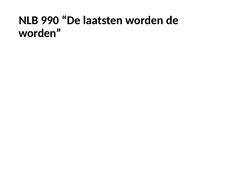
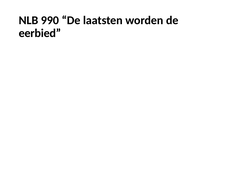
worden at (40, 33): worden -> eerbied
